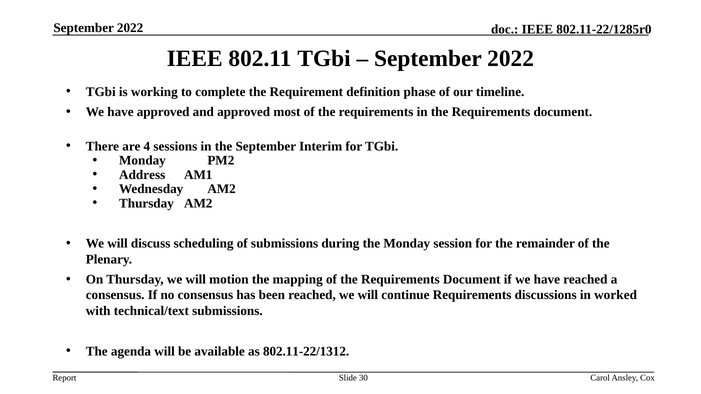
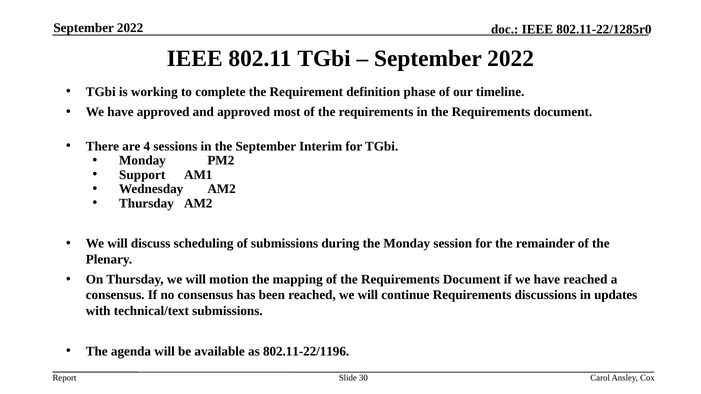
Address: Address -> Support
worked: worked -> updates
802.11-22/1312: 802.11-22/1312 -> 802.11-22/1196
